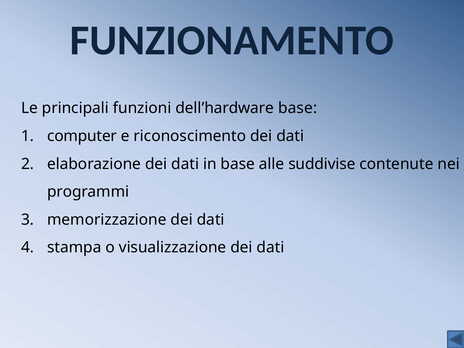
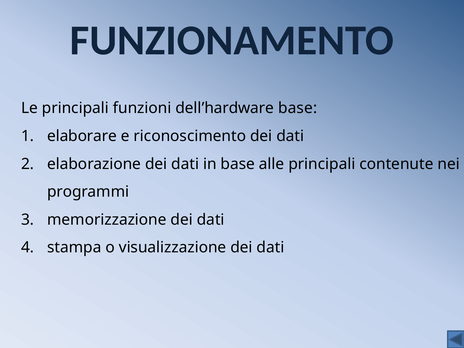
computer: computer -> elaborare
alle suddivise: suddivise -> principali
